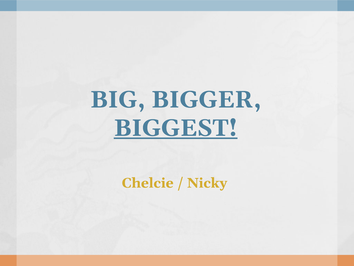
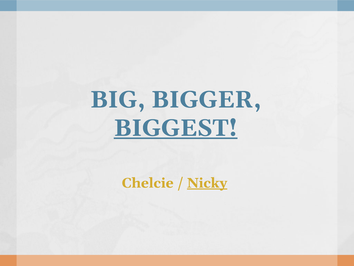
Nicky underline: none -> present
